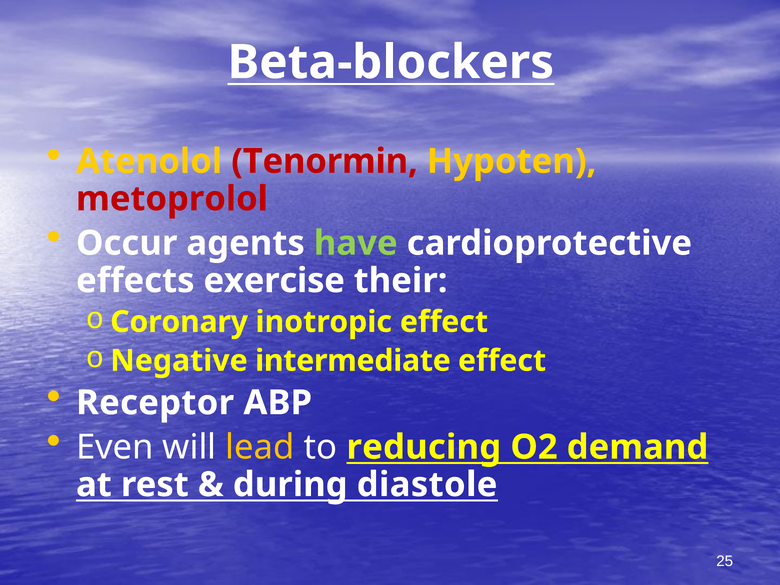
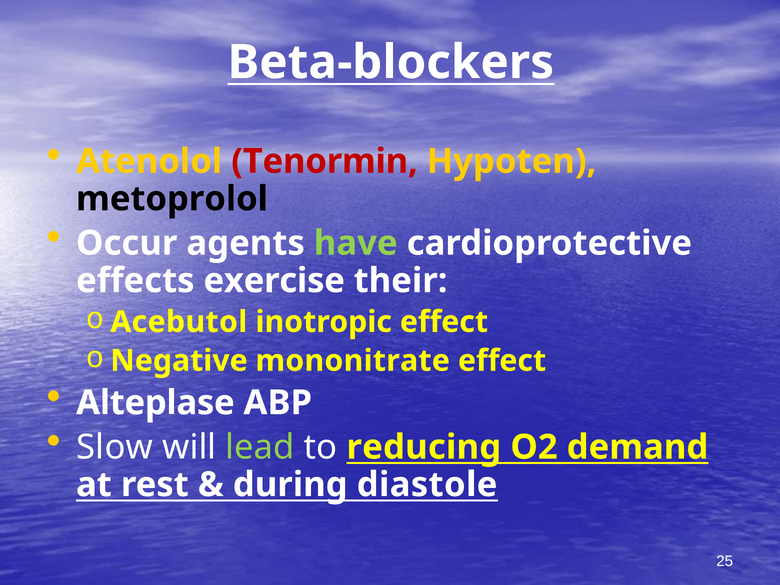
metoprolol colour: red -> black
Coronary: Coronary -> Acebutol
intermediate: intermediate -> mononitrate
Receptor: Receptor -> Alteplase
Even: Even -> Slow
lead colour: yellow -> light green
